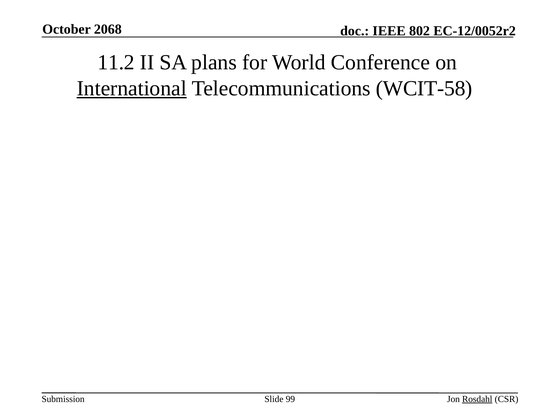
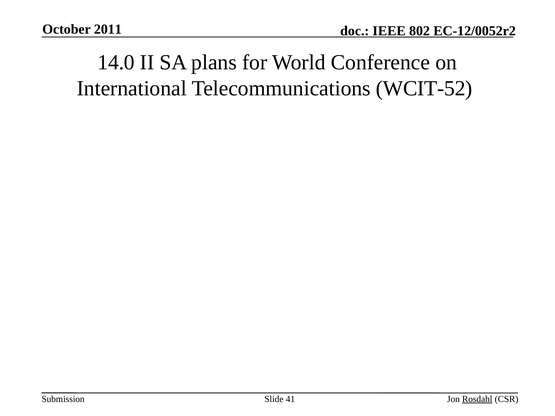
2068: 2068 -> 2011
11.2: 11.2 -> 14.0
International underline: present -> none
WCIT-58: WCIT-58 -> WCIT-52
99: 99 -> 41
